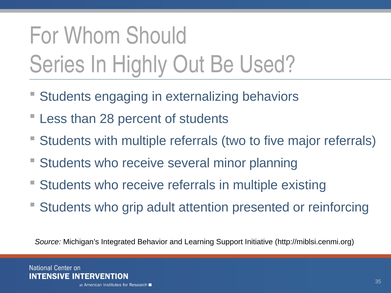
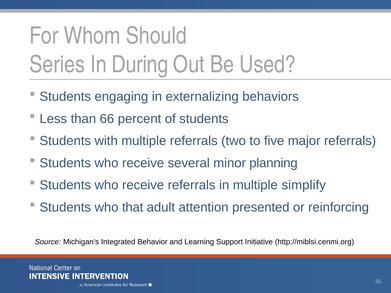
Highly: Highly -> During
28: 28 -> 66
existing: existing -> simplify
grip: grip -> that
